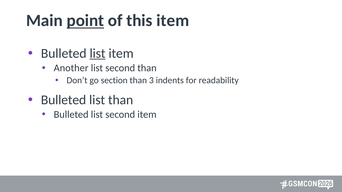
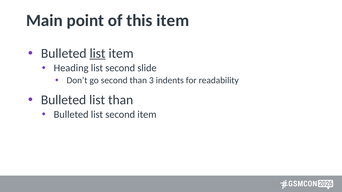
point underline: present -> none
Another: Another -> Heading
second than: than -> slide
go section: section -> second
